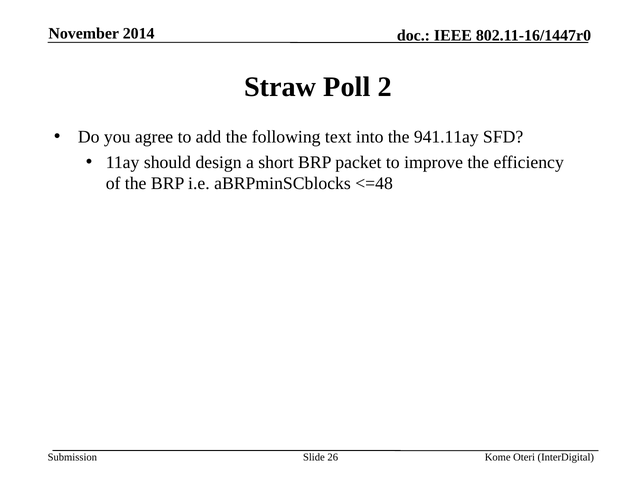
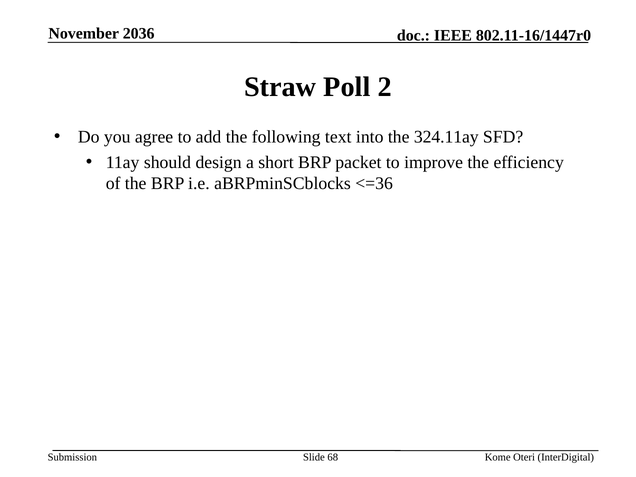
2014: 2014 -> 2036
941.11ay: 941.11ay -> 324.11ay
<=48: <=48 -> <=36
26: 26 -> 68
